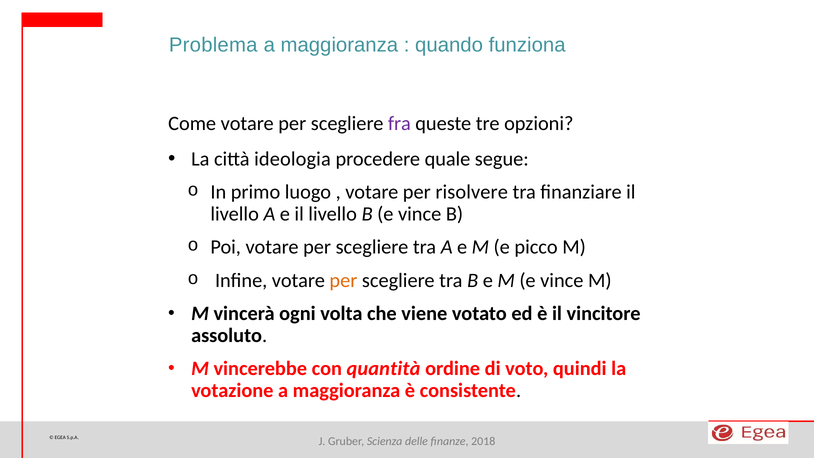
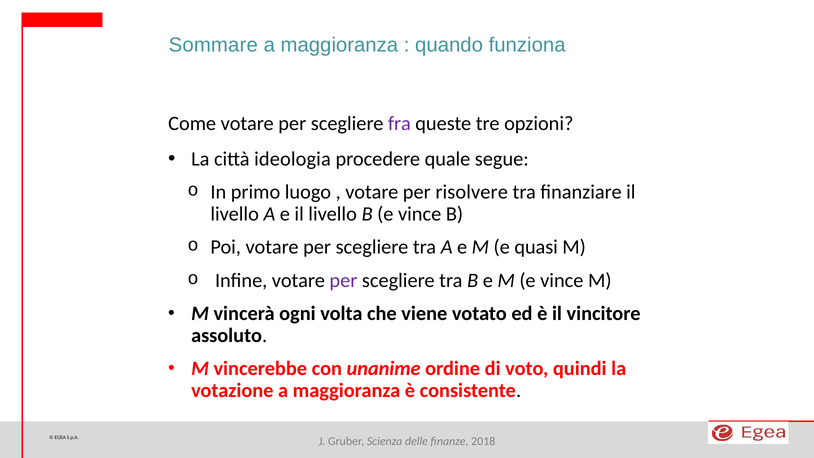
Problema: Problema -> Sommare
picco: picco -> quasi
per at (343, 280) colour: orange -> purple
quantità: quantità -> unanime
